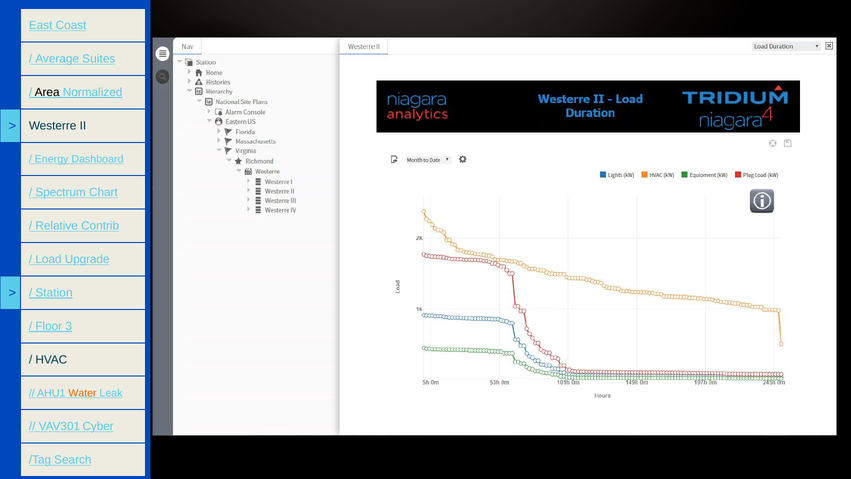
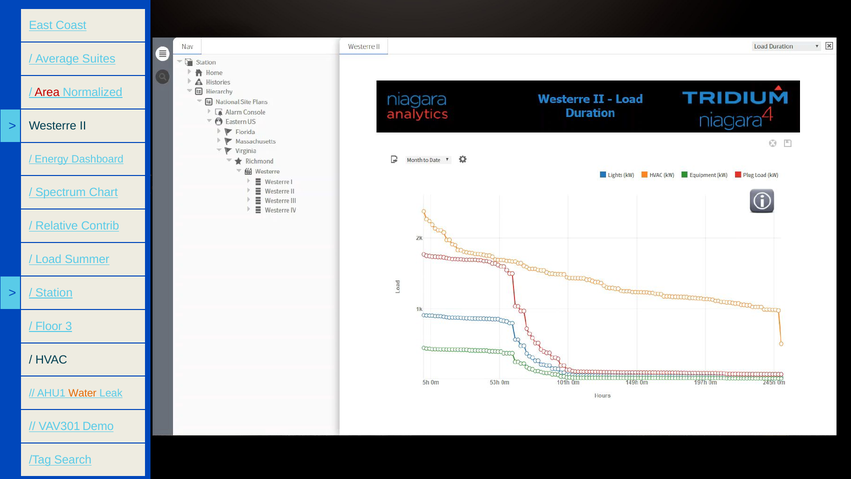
Area colour: black -> red
Upgrade: Upgrade -> Summer
Cyber: Cyber -> Demo
